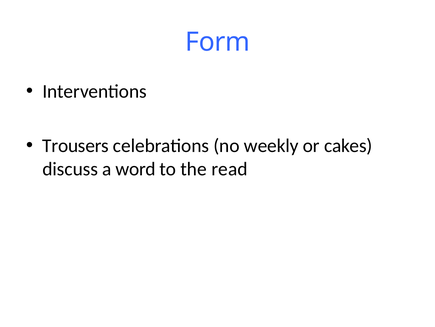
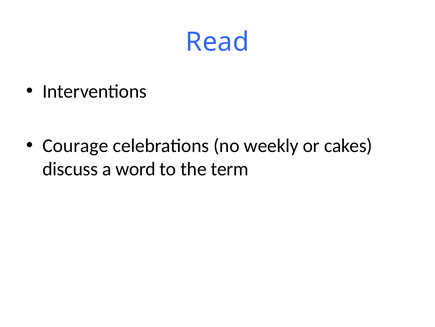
Form: Form -> Read
Trousers: Trousers -> Courage
read: read -> term
